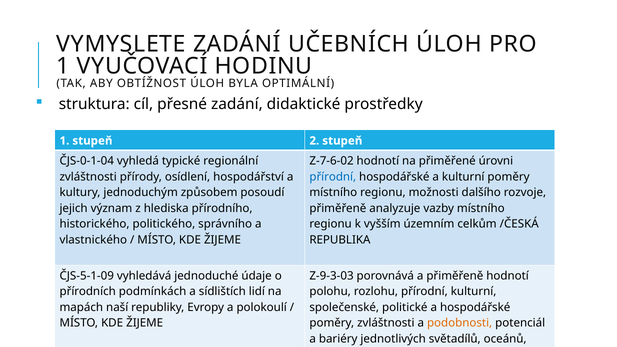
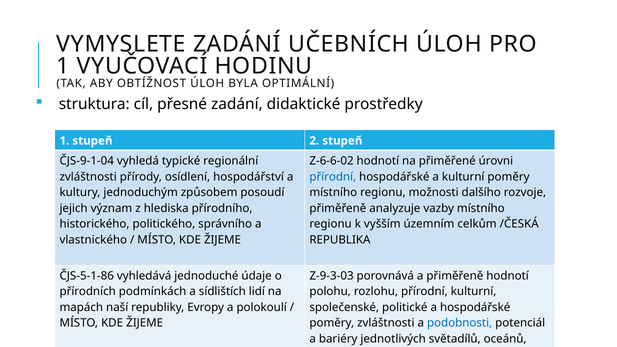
ČJS-0-1-04: ČJS-0-1-04 -> ČJS-9-1-04
Z-7-6-02: Z-7-6-02 -> Z-6-6-02
ČJS-5-1-09: ČJS-5-1-09 -> ČJS-5-1-86
podobnosti colour: orange -> blue
